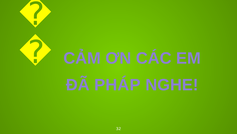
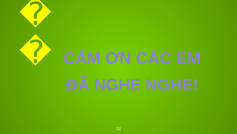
ĐÃ PHÁP: PHÁP -> NGHE
